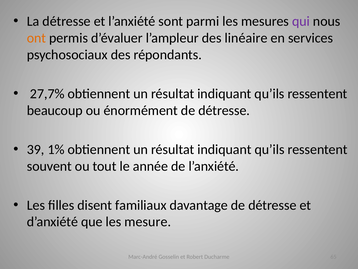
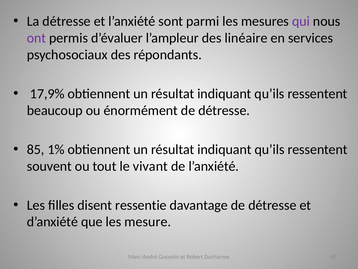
ont colour: orange -> purple
27,7%: 27,7% -> 17,9%
39: 39 -> 85
année: année -> vivant
familiaux: familiaux -> ressentie
